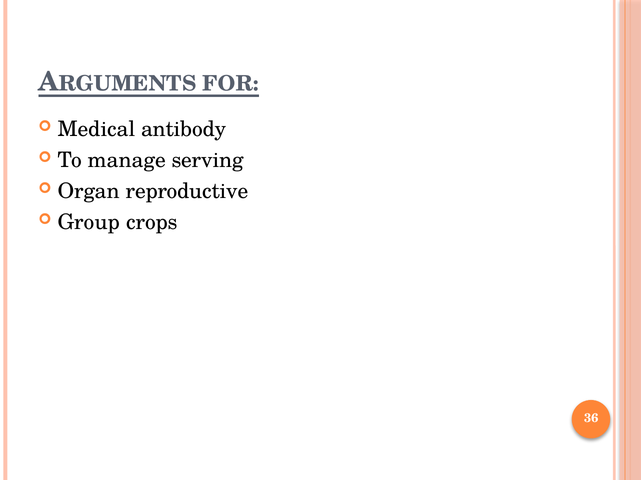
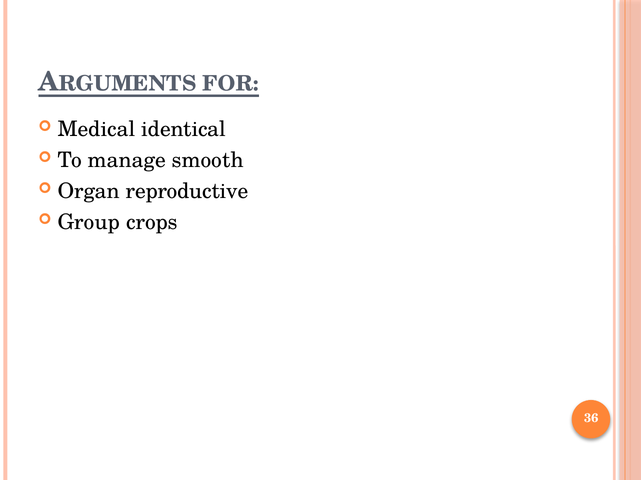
antibody: antibody -> identical
serving: serving -> smooth
